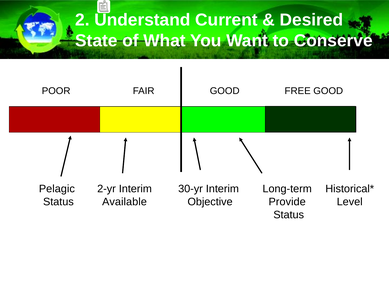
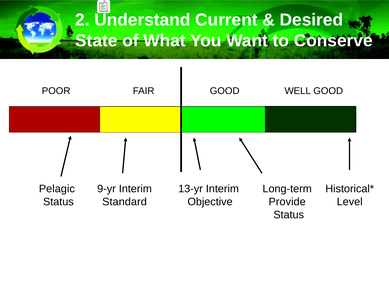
FREE: FREE -> WELL
2-yr: 2-yr -> 9-yr
30-yr: 30-yr -> 13-yr
Available: Available -> Standard
